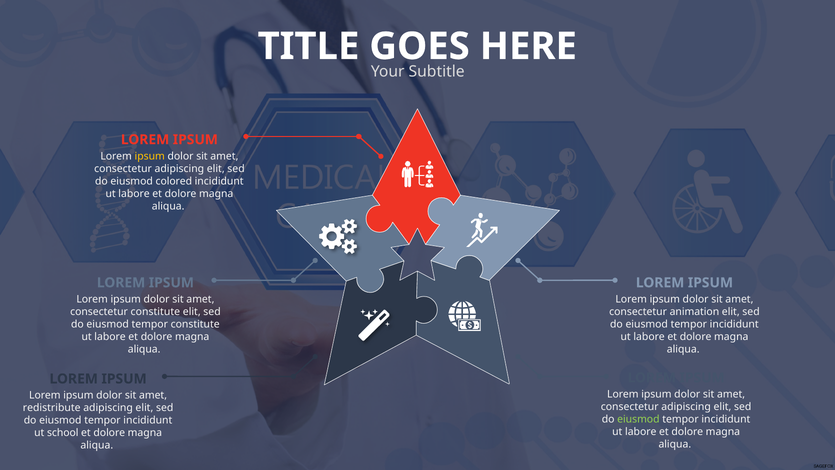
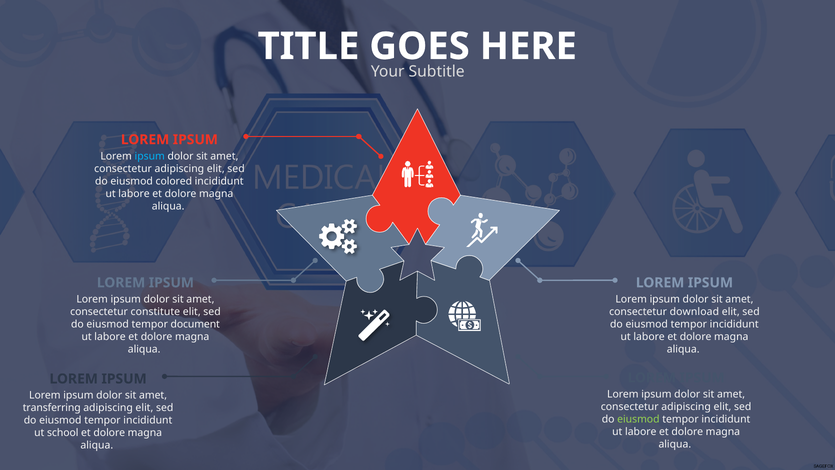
ipsum at (150, 156) colour: yellow -> light blue
animation: animation -> download
tempor constitute: constitute -> document
redistribute: redistribute -> transferring
